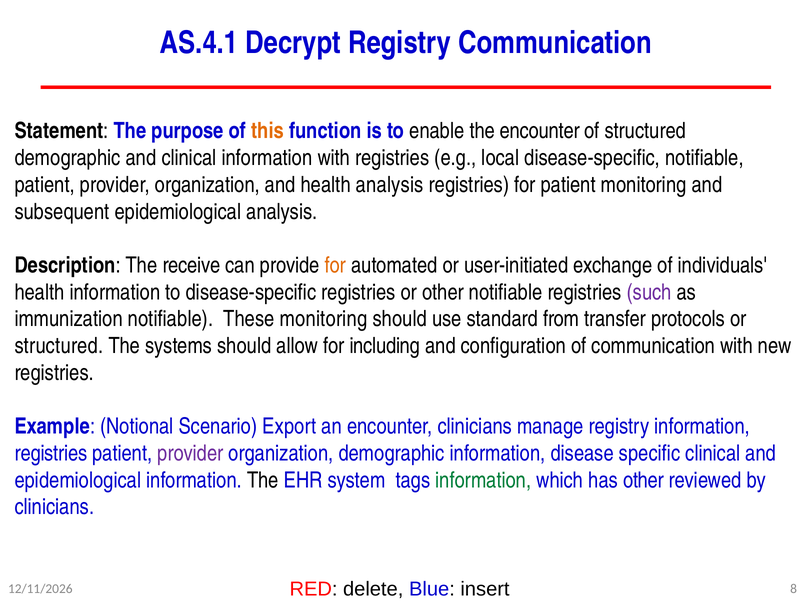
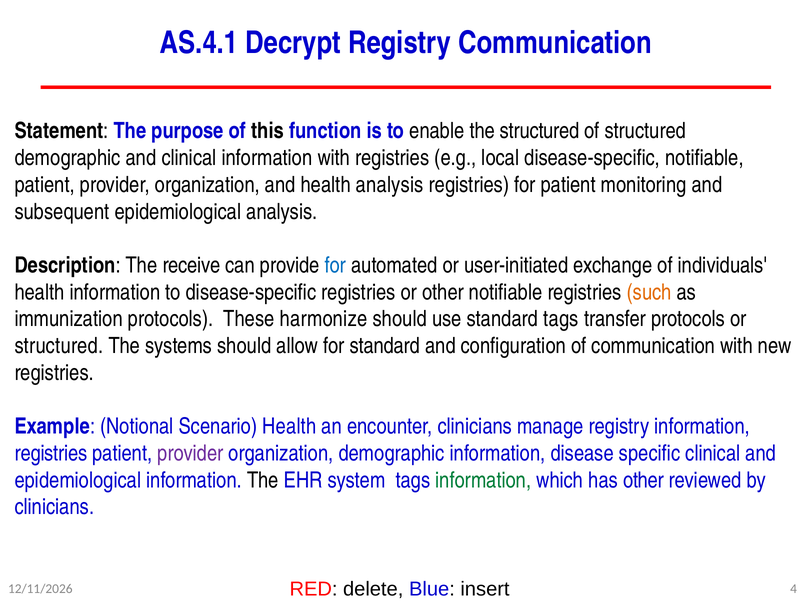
this colour: orange -> black
the encounter: encounter -> structured
for at (335, 265) colour: orange -> blue
such colour: purple -> orange
immunization notifiable: notifiable -> protocols
These monitoring: monitoring -> harmonize
standard from: from -> tags
for including: including -> standard
Scenario Export: Export -> Health
8: 8 -> 4
